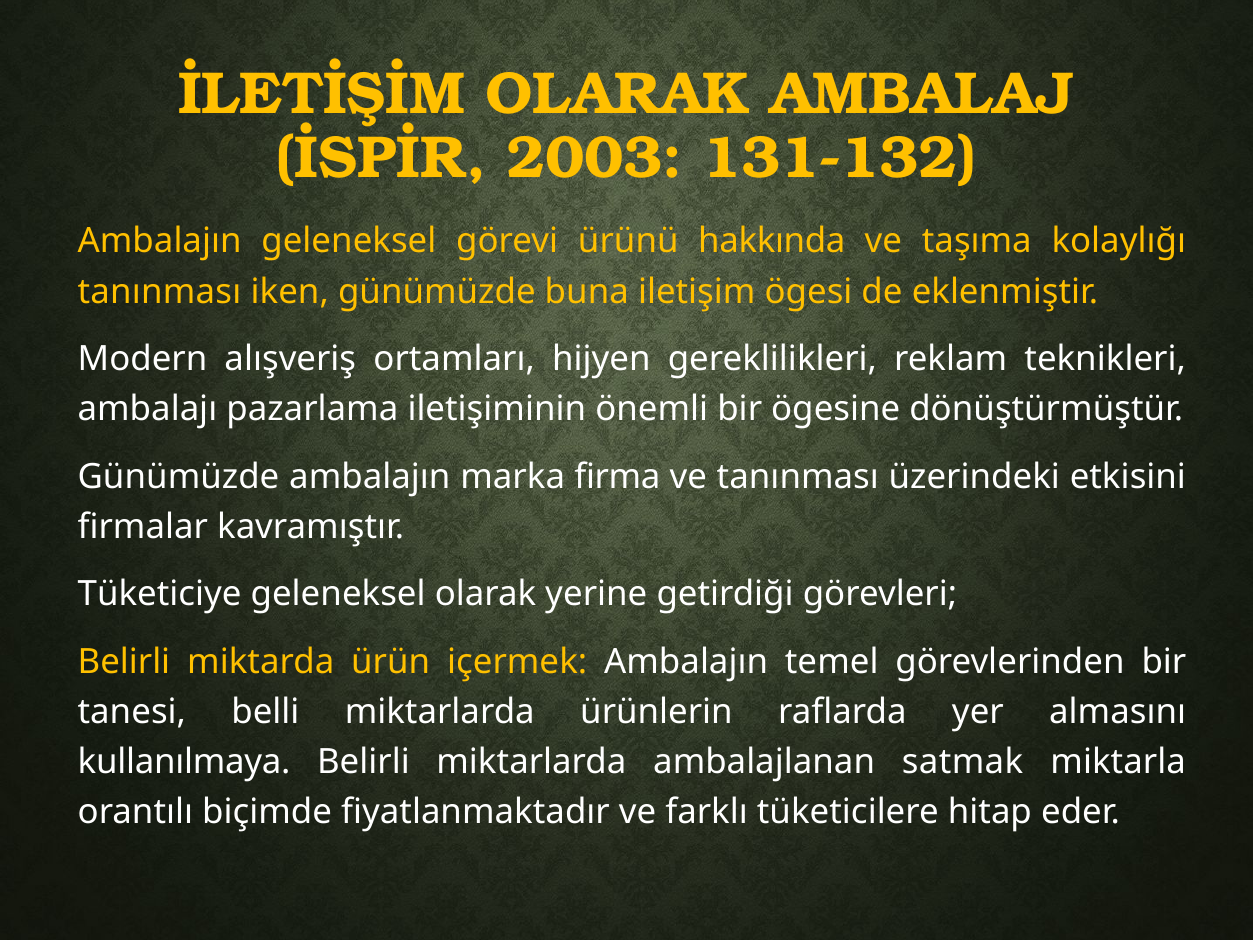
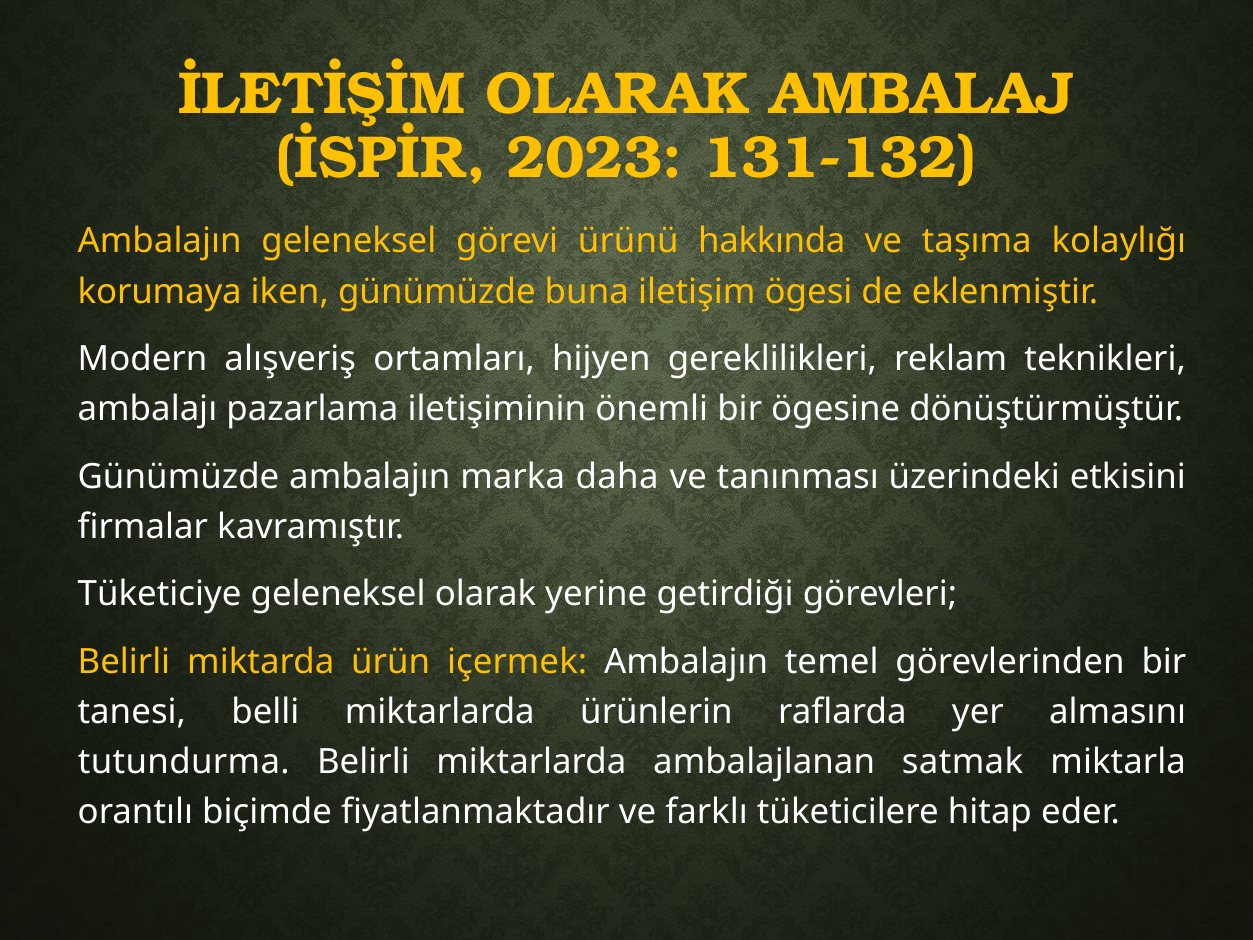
2003: 2003 -> 2023
tanınması at (160, 291): tanınması -> korumaya
firma: firma -> daha
kullanılmaya: kullanılmaya -> tutundurma
